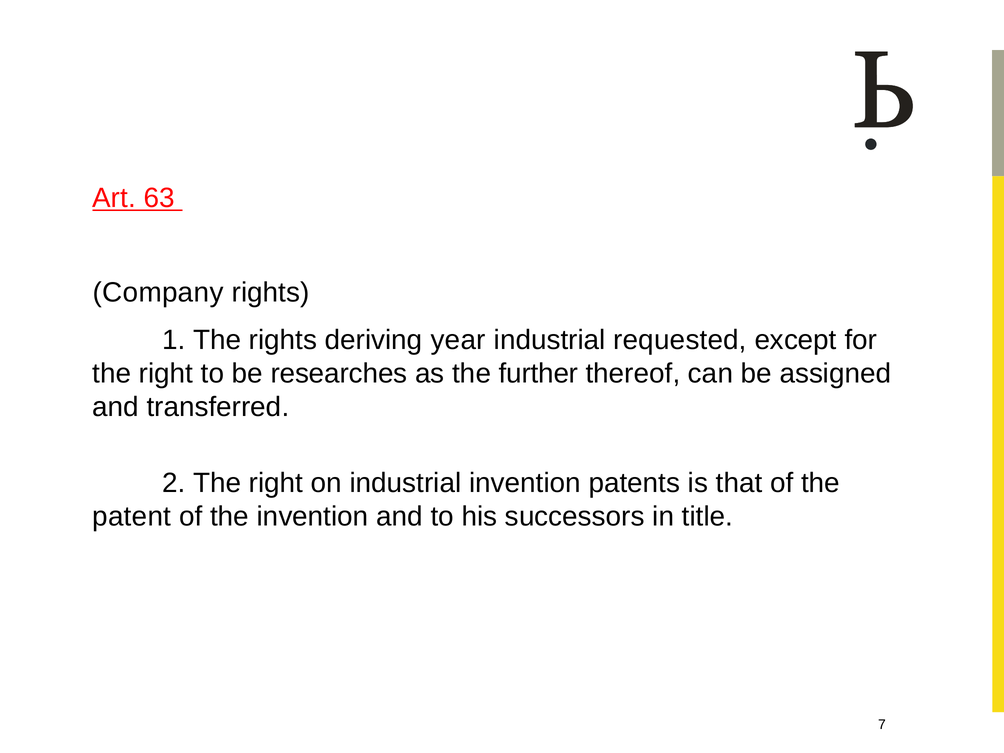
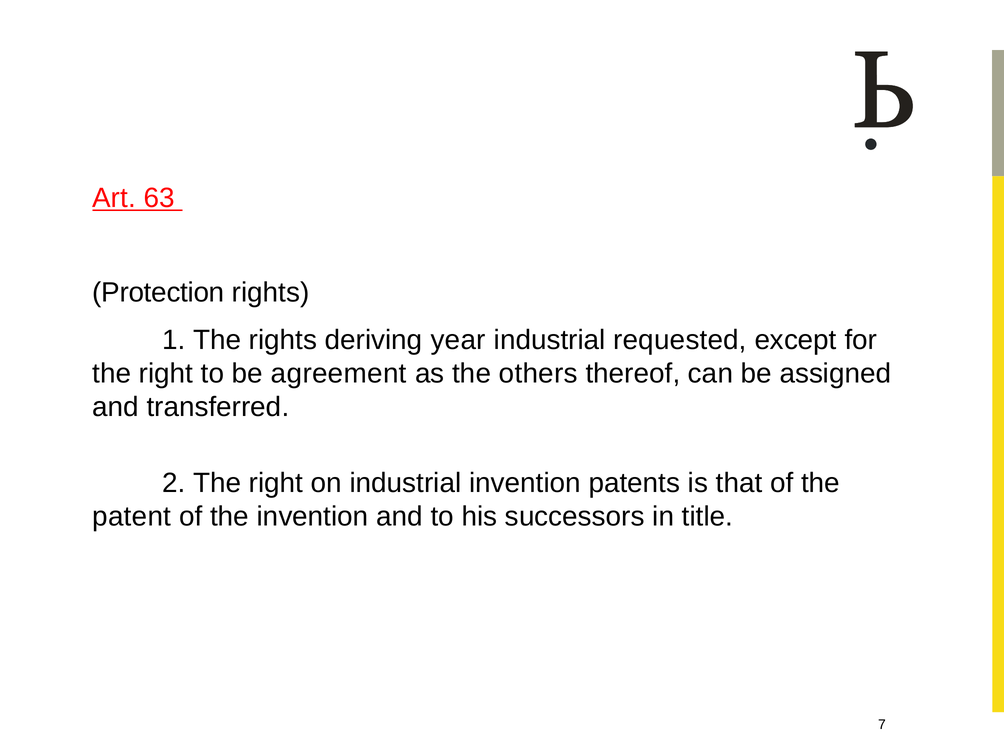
Company: Company -> Protection
researches: researches -> agreement
further: further -> others
